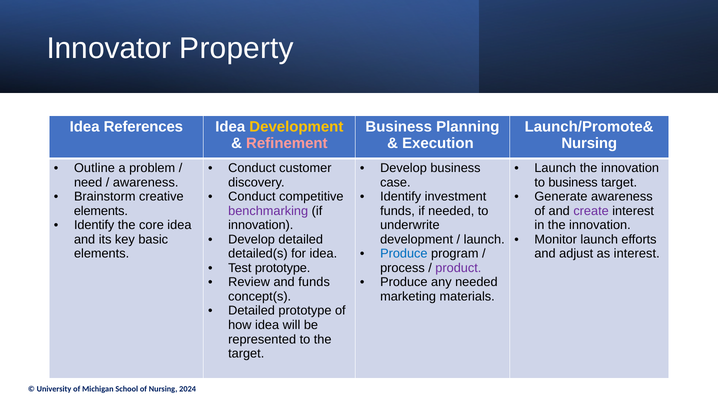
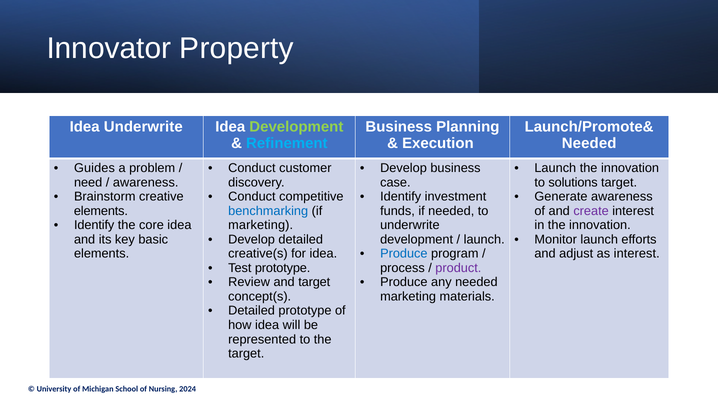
Idea References: References -> Underwrite
Development at (296, 127) colour: yellow -> light green
Refinement colour: pink -> light blue
Nursing at (589, 143): Nursing -> Needed
Outline: Outline -> Guides
to business: business -> solutions
benchmarking colour: purple -> blue
innovation at (261, 225): innovation -> marketing
detailed(s: detailed(s -> creative(s
and funds: funds -> target
